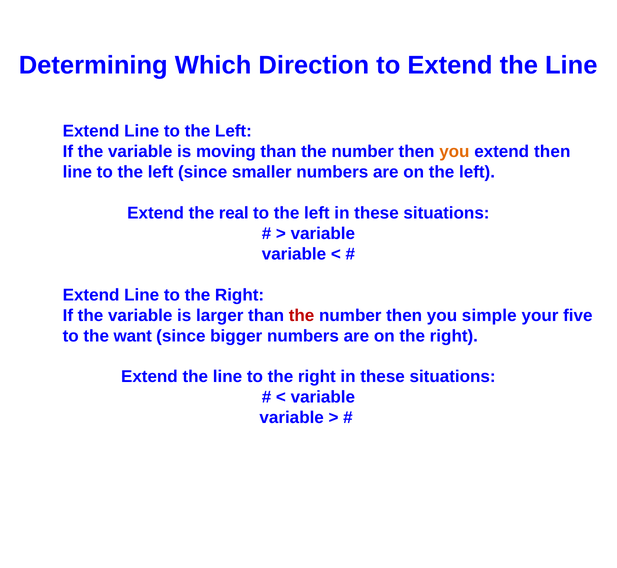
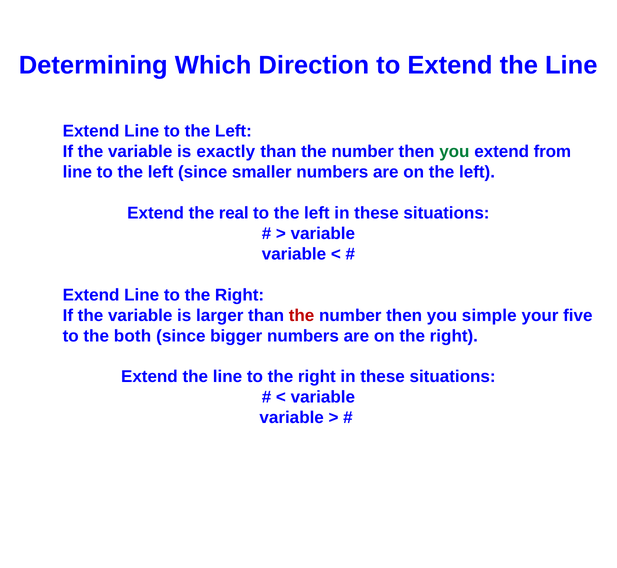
moving: moving -> exactly
you at (454, 152) colour: orange -> green
extend then: then -> from
want: want -> both
